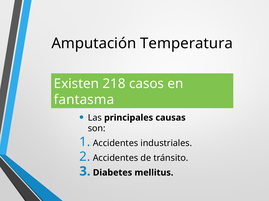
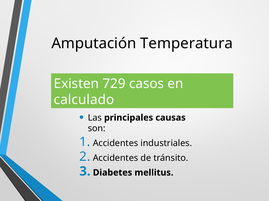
218: 218 -> 729
fantasma: fantasma -> calculado
